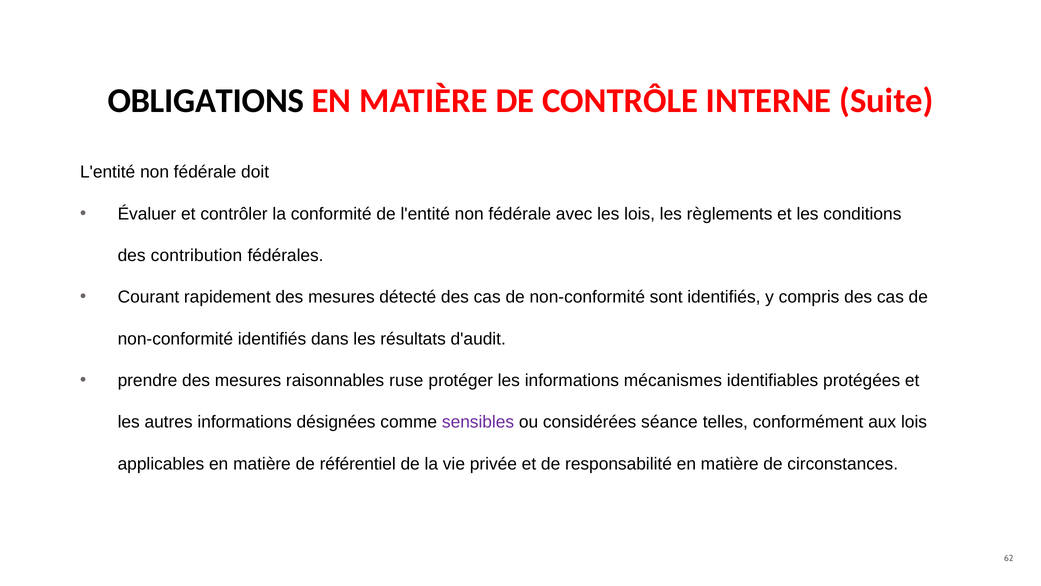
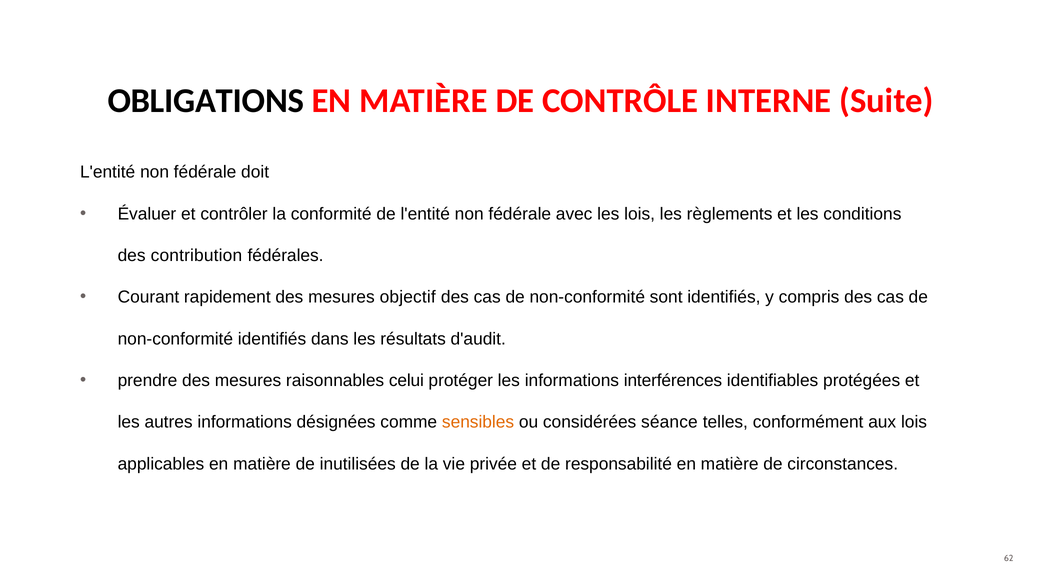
détecté: détecté -> objectif
ruse: ruse -> celui
mécanismes: mécanismes -> interférences
sensibles colour: purple -> orange
référentiel: référentiel -> inutilisées
